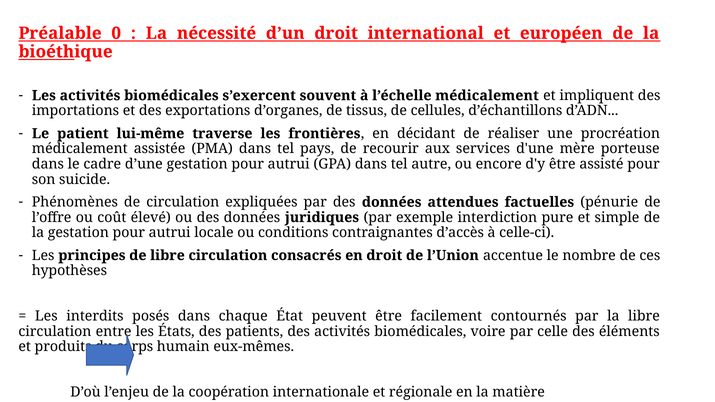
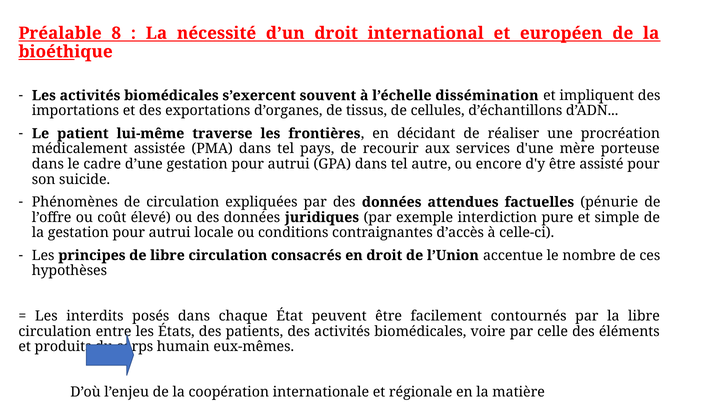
0: 0 -> 8
l’échelle médicalement: médicalement -> dissémination
